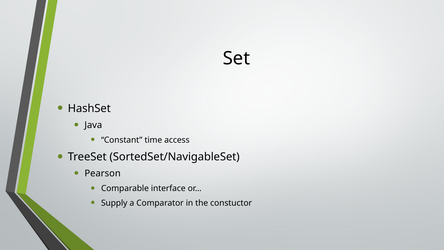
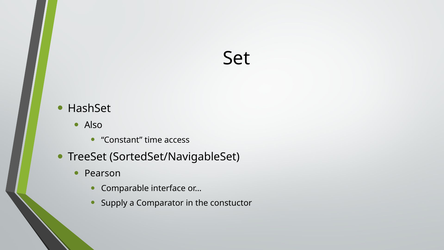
Java: Java -> Also
